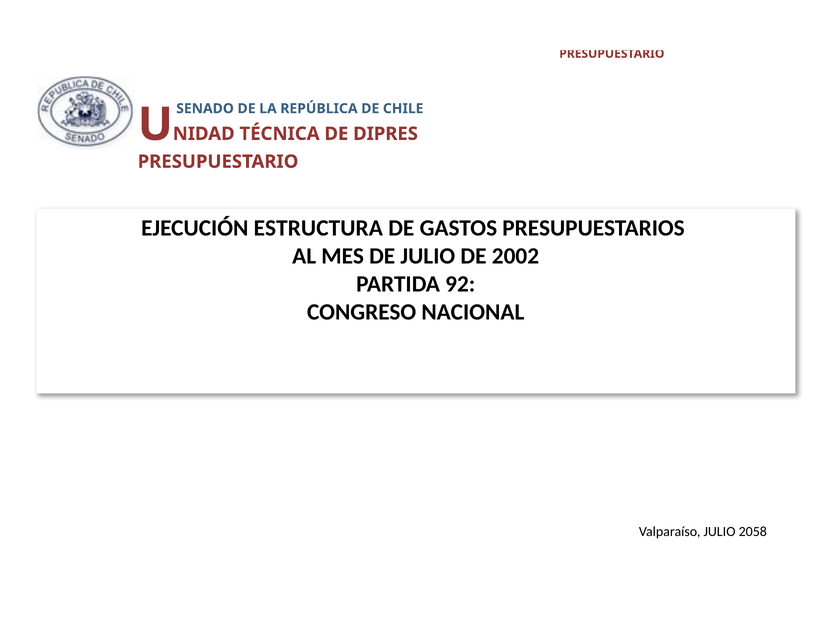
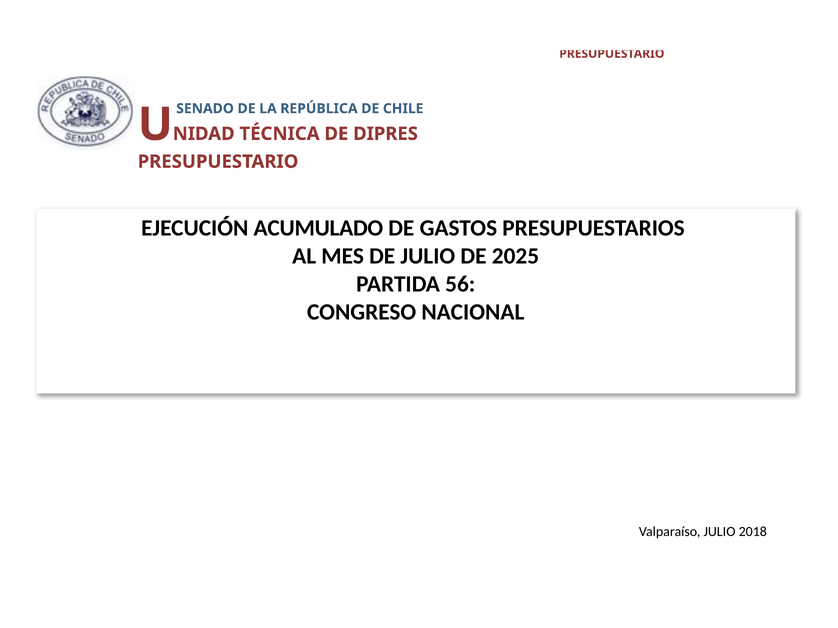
ESTRUCTURA: ESTRUCTURA -> ACUMULADO
2002: 2002 -> 2025
92: 92 -> 56
2058: 2058 -> 2018
